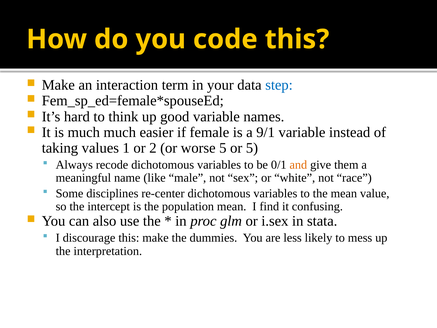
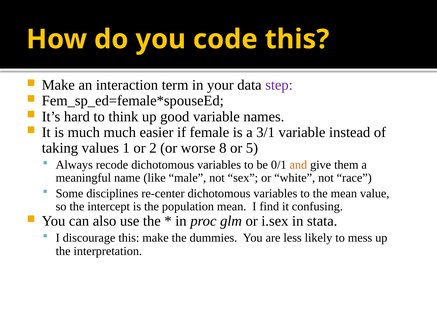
step colour: blue -> purple
9/1: 9/1 -> 3/1
worse 5: 5 -> 8
